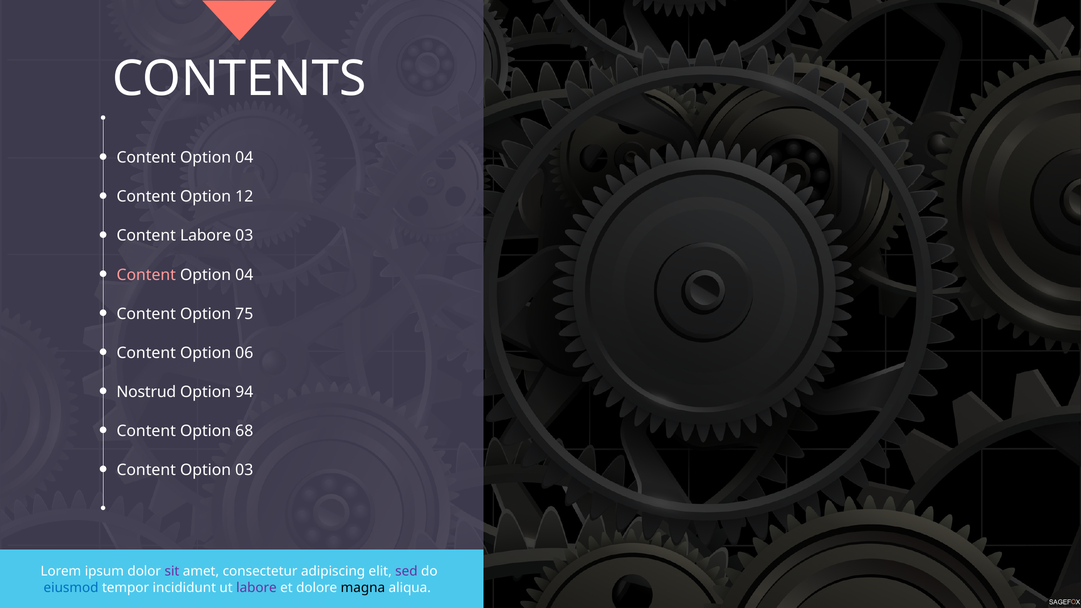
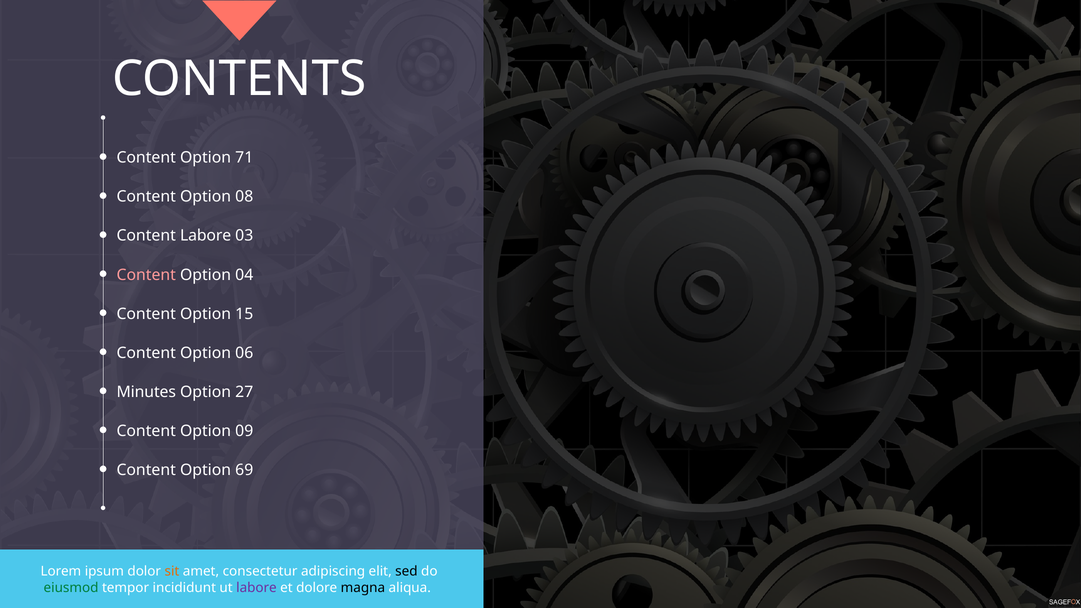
04 at (244, 158): 04 -> 71
12: 12 -> 08
75: 75 -> 15
Nostrud: Nostrud -> Minutes
94: 94 -> 27
68: 68 -> 09
Option 03: 03 -> 69
sit colour: purple -> orange
sed colour: purple -> black
eiusmod colour: blue -> green
